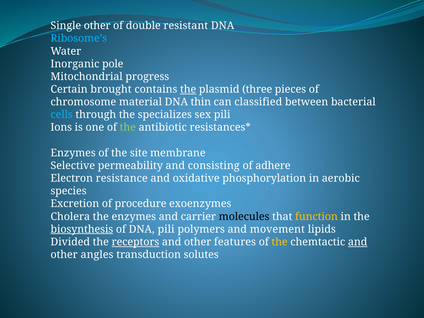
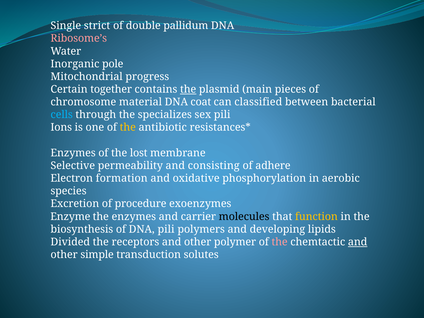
Single other: other -> strict
resistant: resistant -> pallidum
Ribosome’s colour: light blue -> pink
brought: brought -> together
three: three -> main
thin: thin -> coat
the at (128, 127) colour: light green -> yellow
site: site -> lost
resistance: resistance -> formation
Cholera: Cholera -> Enzyme
biosynthesis underline: present -> none
movement: movement -> developing
receptors underline: present -> none
features: features -> polymer
the at (280, 242) colour: yellow -> pink
angles: angles -> simple
